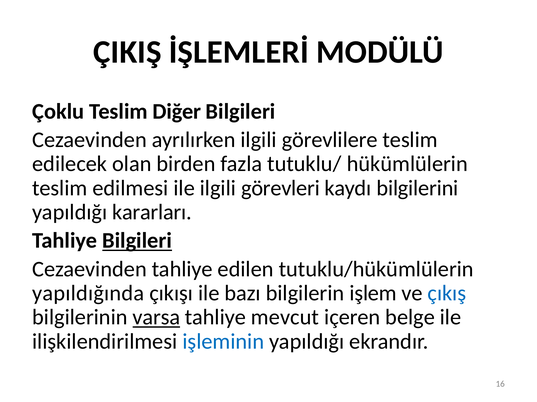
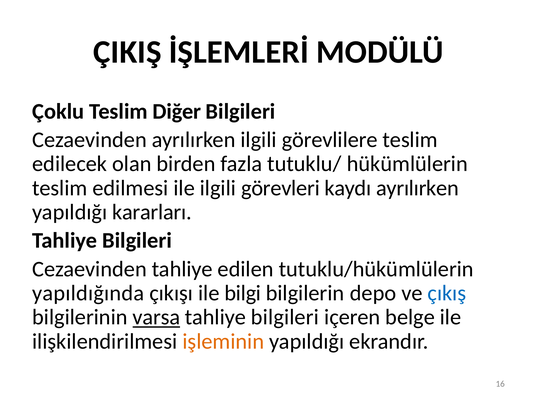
kaydı bilgilerini: bilgilerini -> ayrılırken
Bilgileri at (137, 241) underline: present -> none
bazı: bazı -> bilgi
işlem: işlem -> depo
mevcut at (285, 318): mevcut -> bilgileri
işleminin colour: blue -> orange
